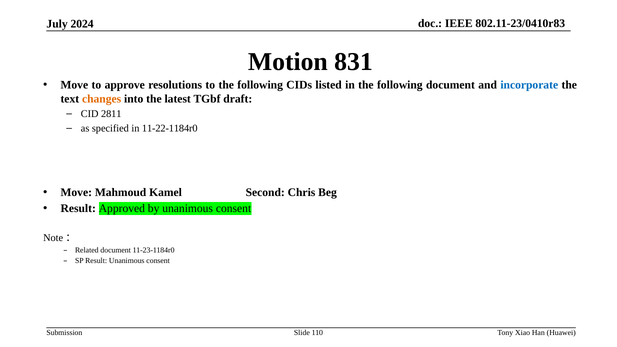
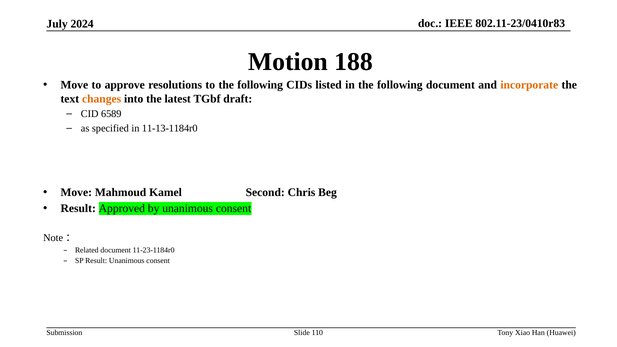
831: 831 -> 188
incorporate colour: blue -> orange
2811: 2811 -> 6589
11-22-1184r0: 11-22-1184r0 -> 11-13-1184r0
